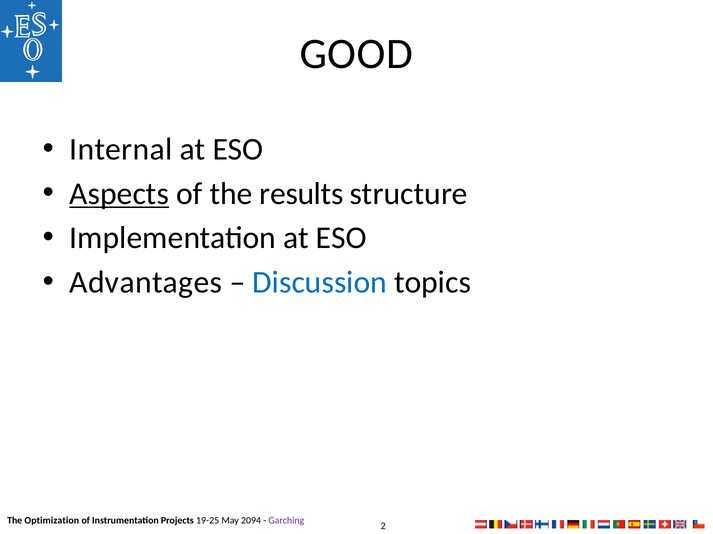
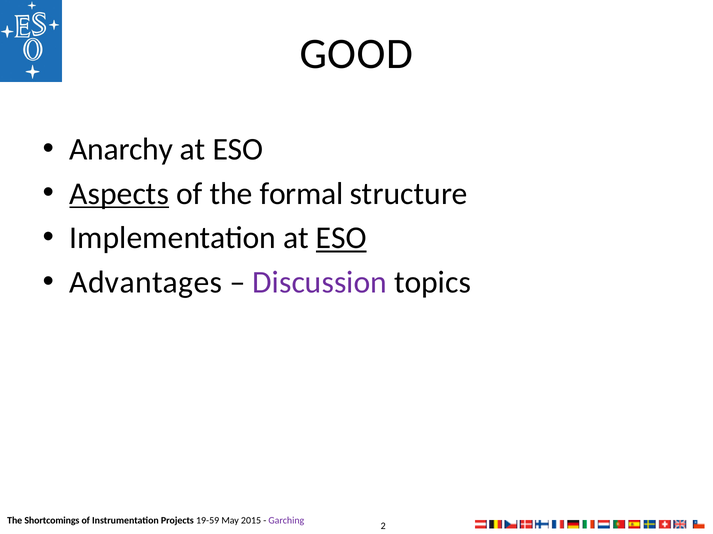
Internal: Internal -> Anarchy
results: results -> formal
ESO at (341, 238) underline: none -> present
Discussion colour: blue -> purple
Optimization: Optimization -> Shortcomings
19-25: 19-25 -> 19-59
2094: 2094 -> 2015
